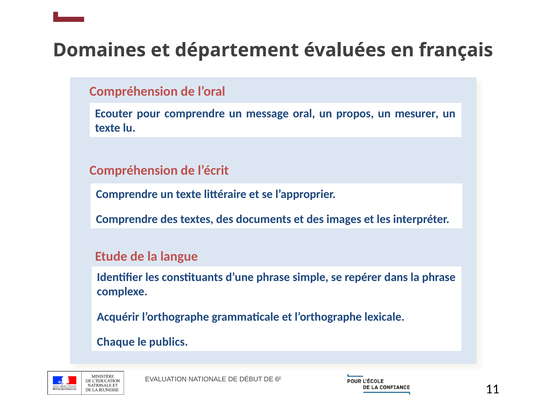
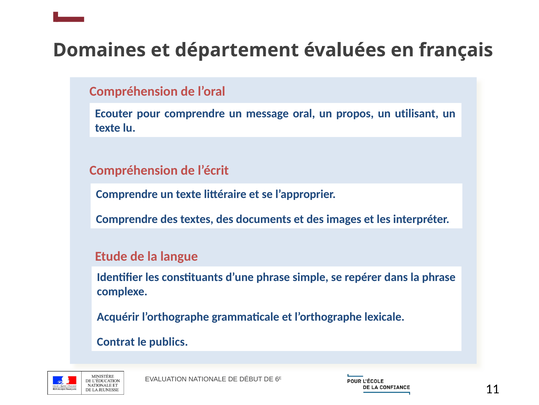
mesurer: mesurer -> utilisant
Chaque: Chaque -> Contrat
